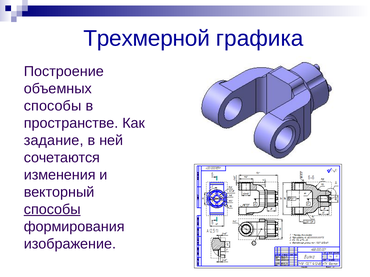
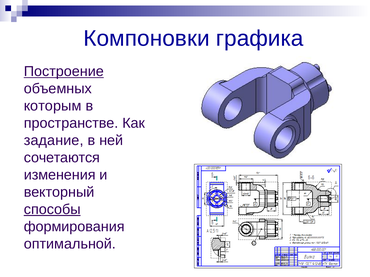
Трехмерной: Трехмерной -> Компоновки
Построение underline: none -> present
способы at (53, 106): способы -> которым
изображение: изображение -> оптимальной
